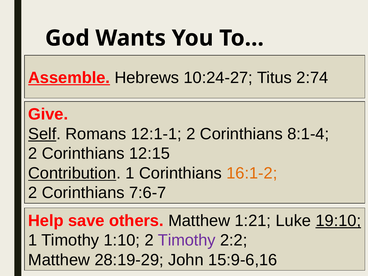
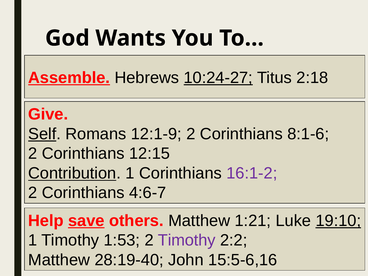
10:24-27 underline: none -> present
2:74: 2:74 -> 2:18
12:1-1: 12:1-1 -> 12:1-9
8:1-4: 8:1-4 -> 8:1-6
16:1-2 colour: orange -> purple
7:6-7: 7:6-7 -> 4:6-7
save underline: none -> present
1:10: 1:10 -> 1:53
28:19-29: 28:19-29 -> 28:19-40
15:9-6,16: 15:9-6,16 -> 15:5-6,16
